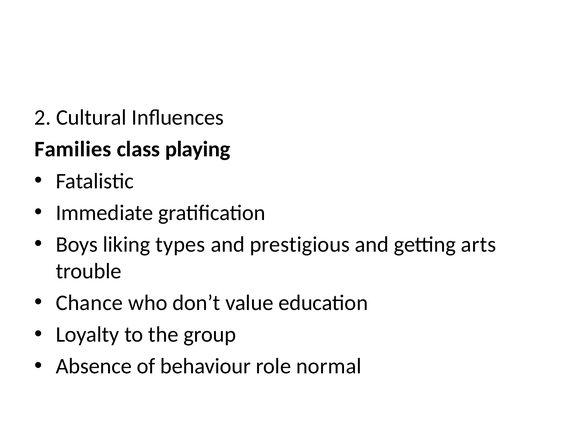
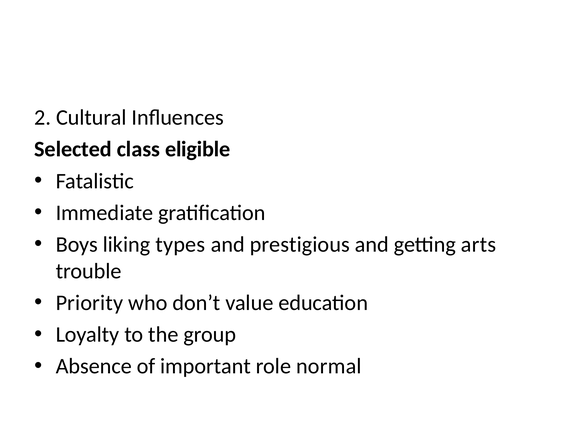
Families: Families -> Selected
playing: playing -> eligible
Chance: Chance -> Priority
behaviour: behaviour -> important
